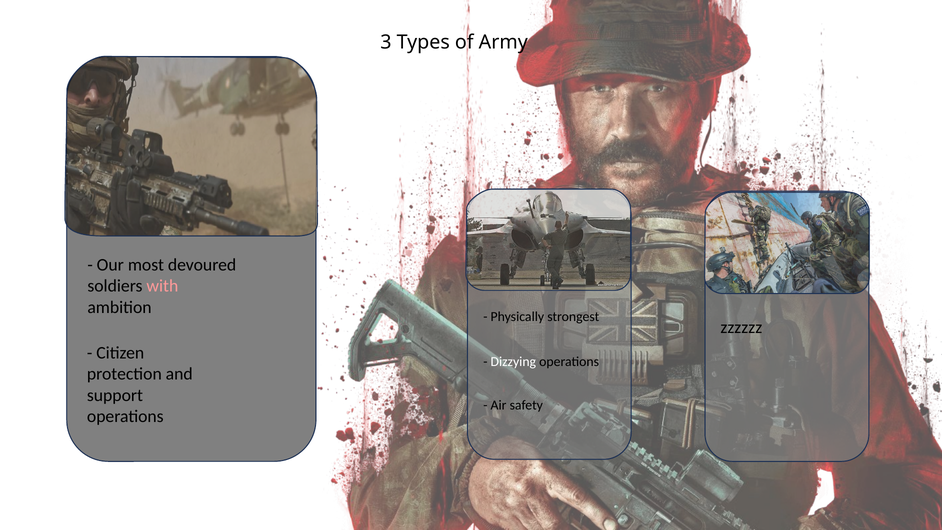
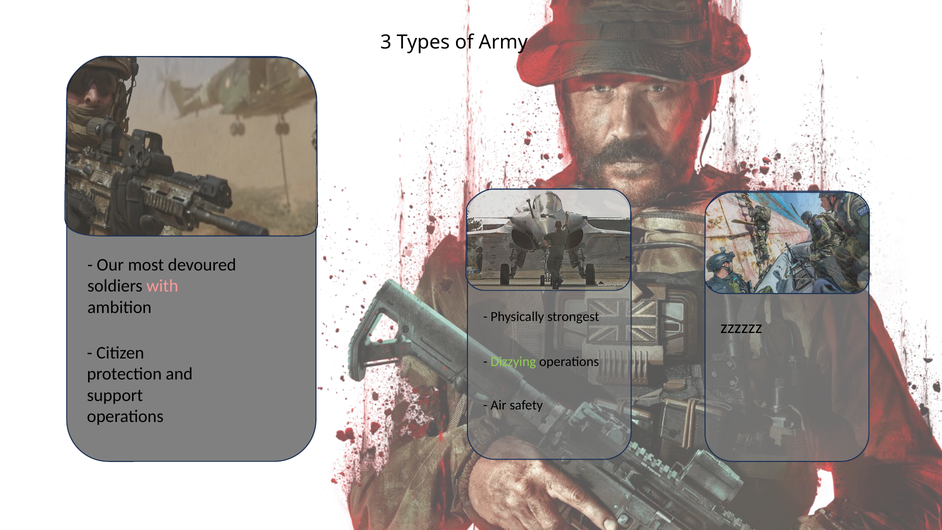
Dizzying colour: white -> light green
